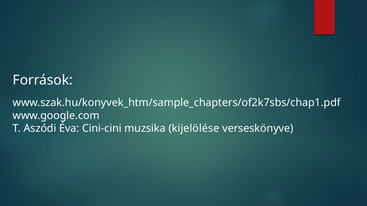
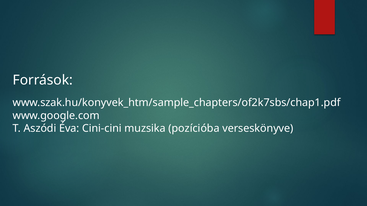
kijelölése: kijelölése -> pozícióba
